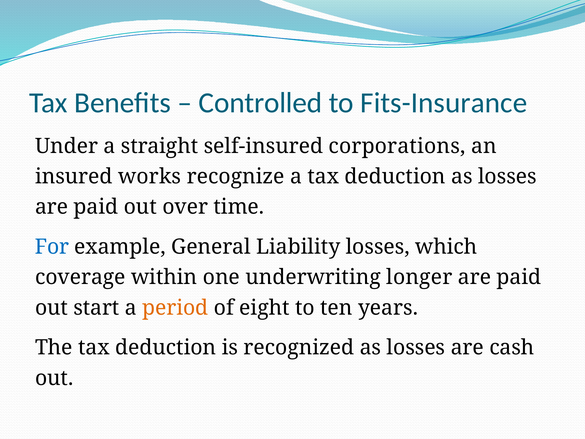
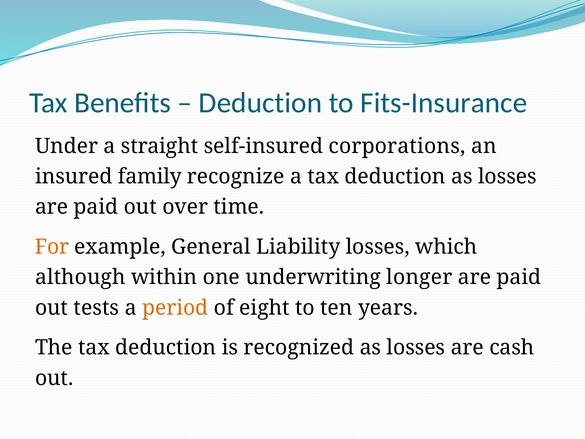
Controlled at (260, 103): Controlled -> Deduction
works: works -> family
For colour: blue -> orange
coverage: coverage -> although
start: start -> tests
